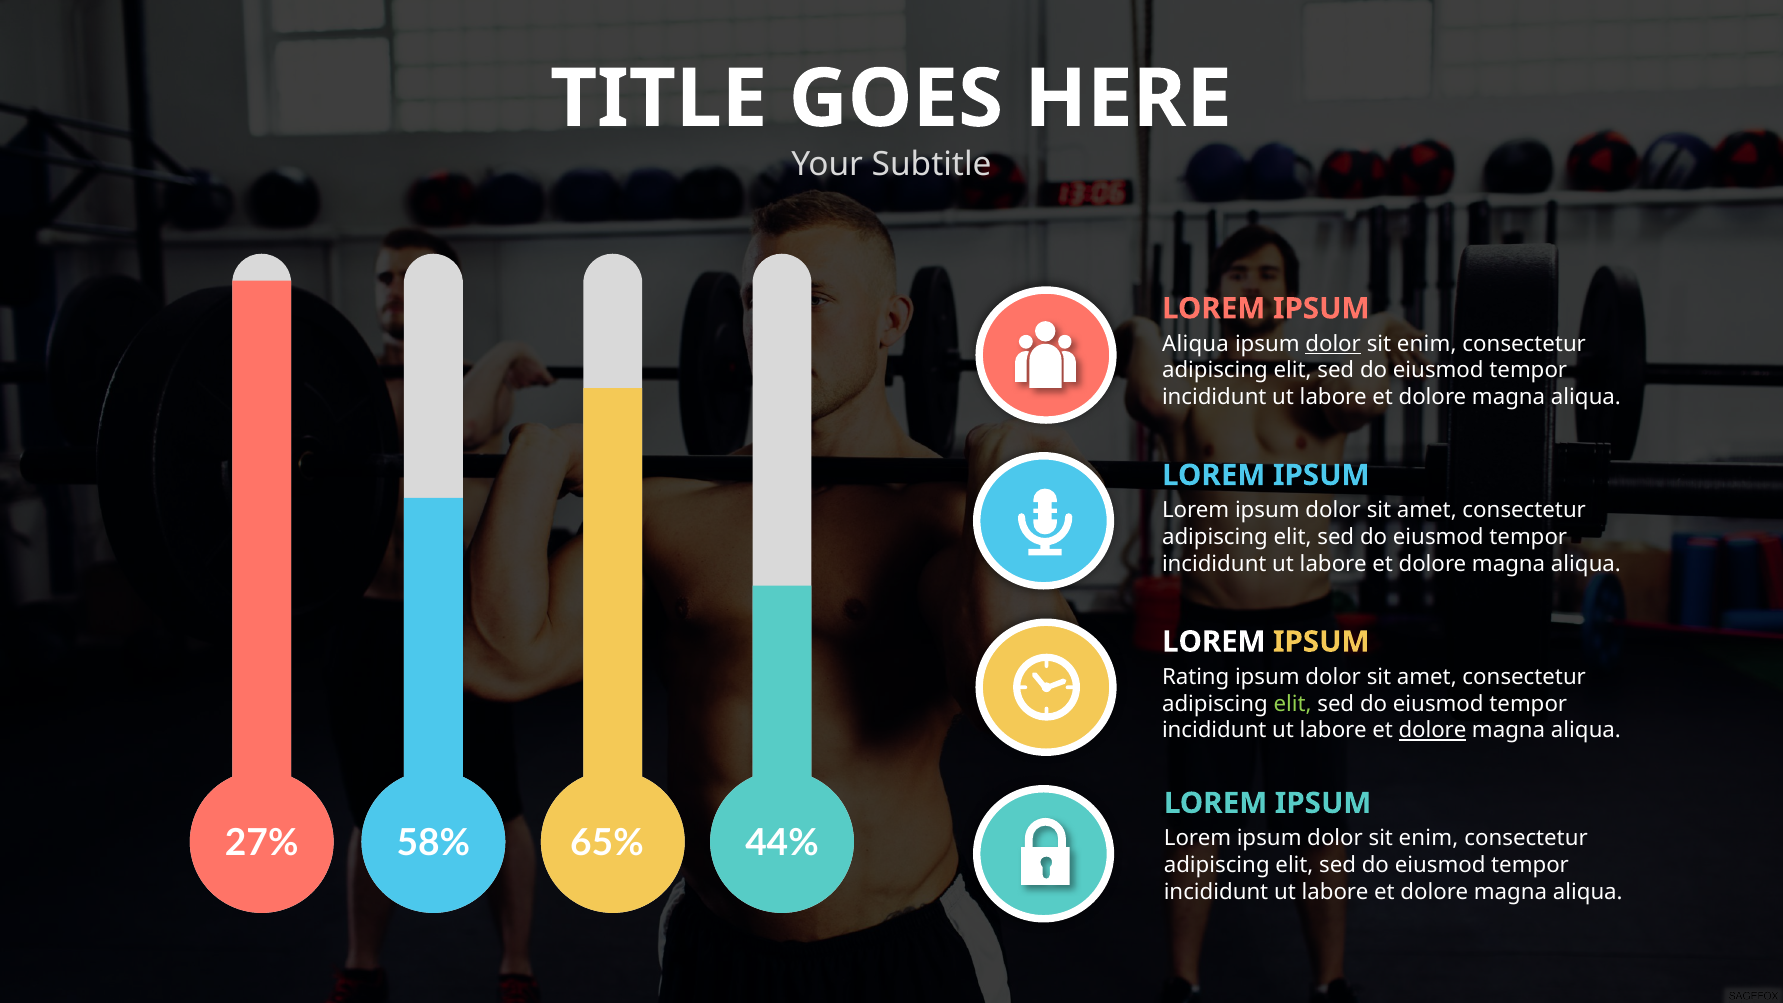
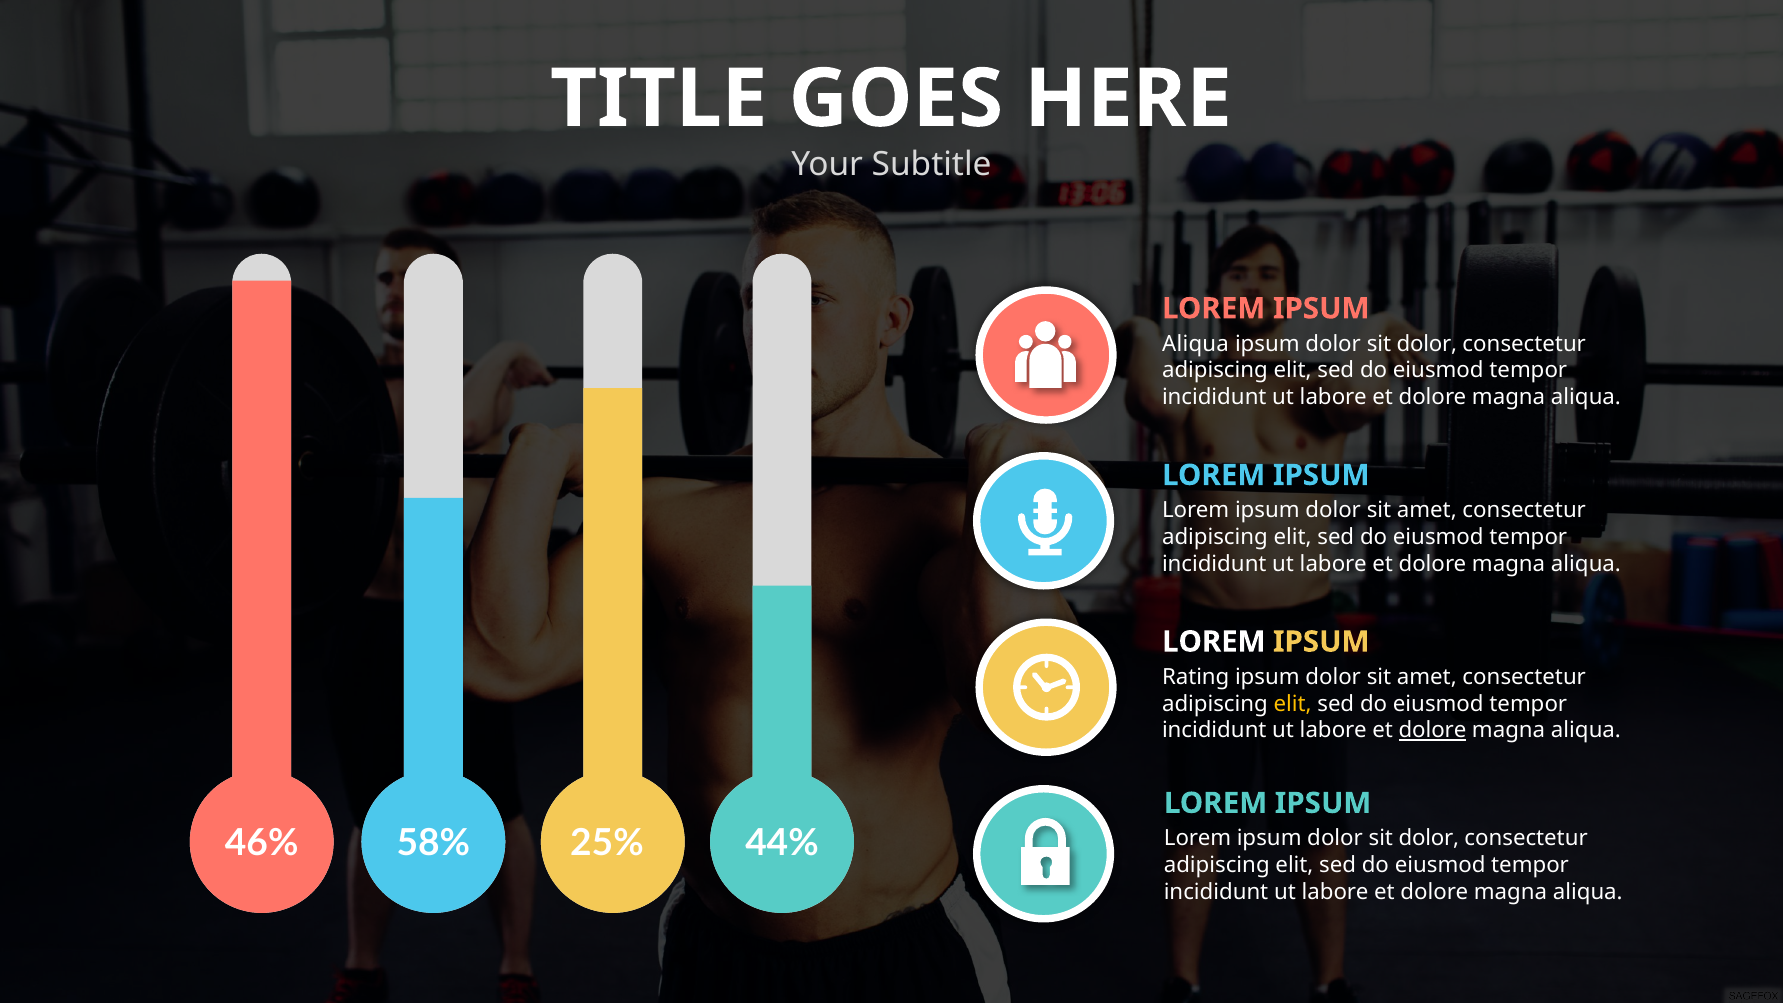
dolor at (1333, 344) underline: present -> none
enim at (1427, 344): enim -> dolor
elit at (1293, 704) colour: light green -> yellow
27%: 27% -> 46%
65%: 65% -> 25%
enim at (1429, 838): enim -> dolor
